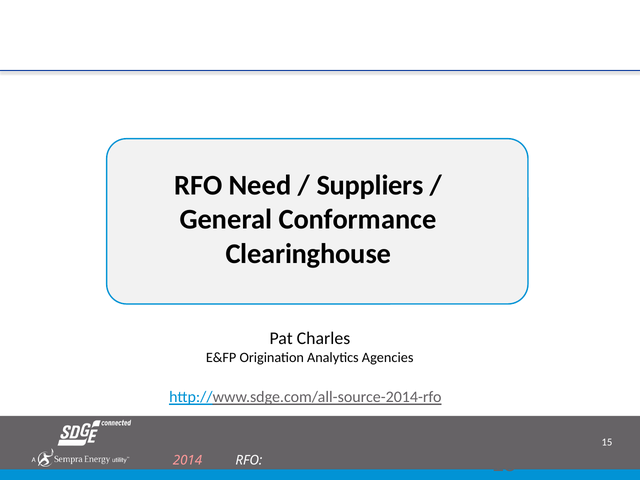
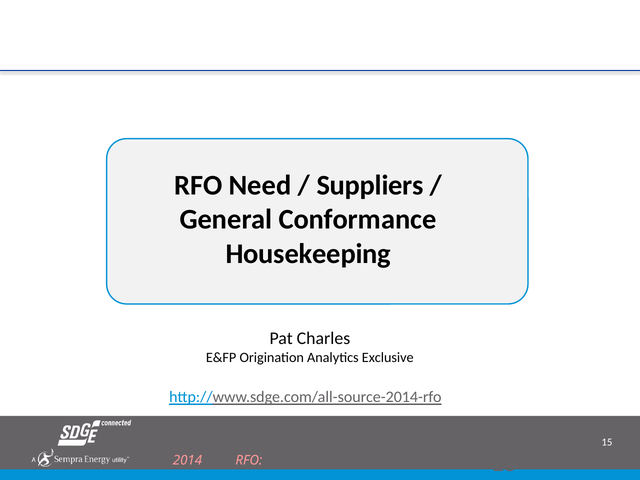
Clearinghouse: Clearinghouse -> Housekeeping
Agencies: Agencies -> Exclusive
RFO at (249, 460) colour: white -> pink
